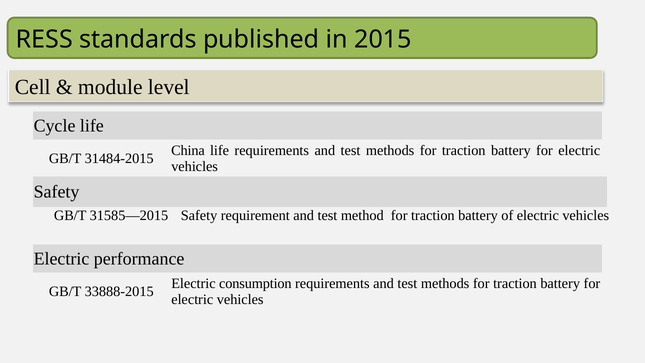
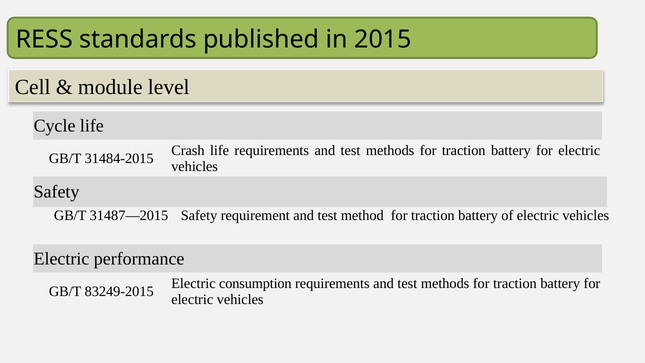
China: China -> Crash
31585—2015: 31585—2015 -> 31487—2015
33888-2015: 33888-2015 -> 83249-2015
